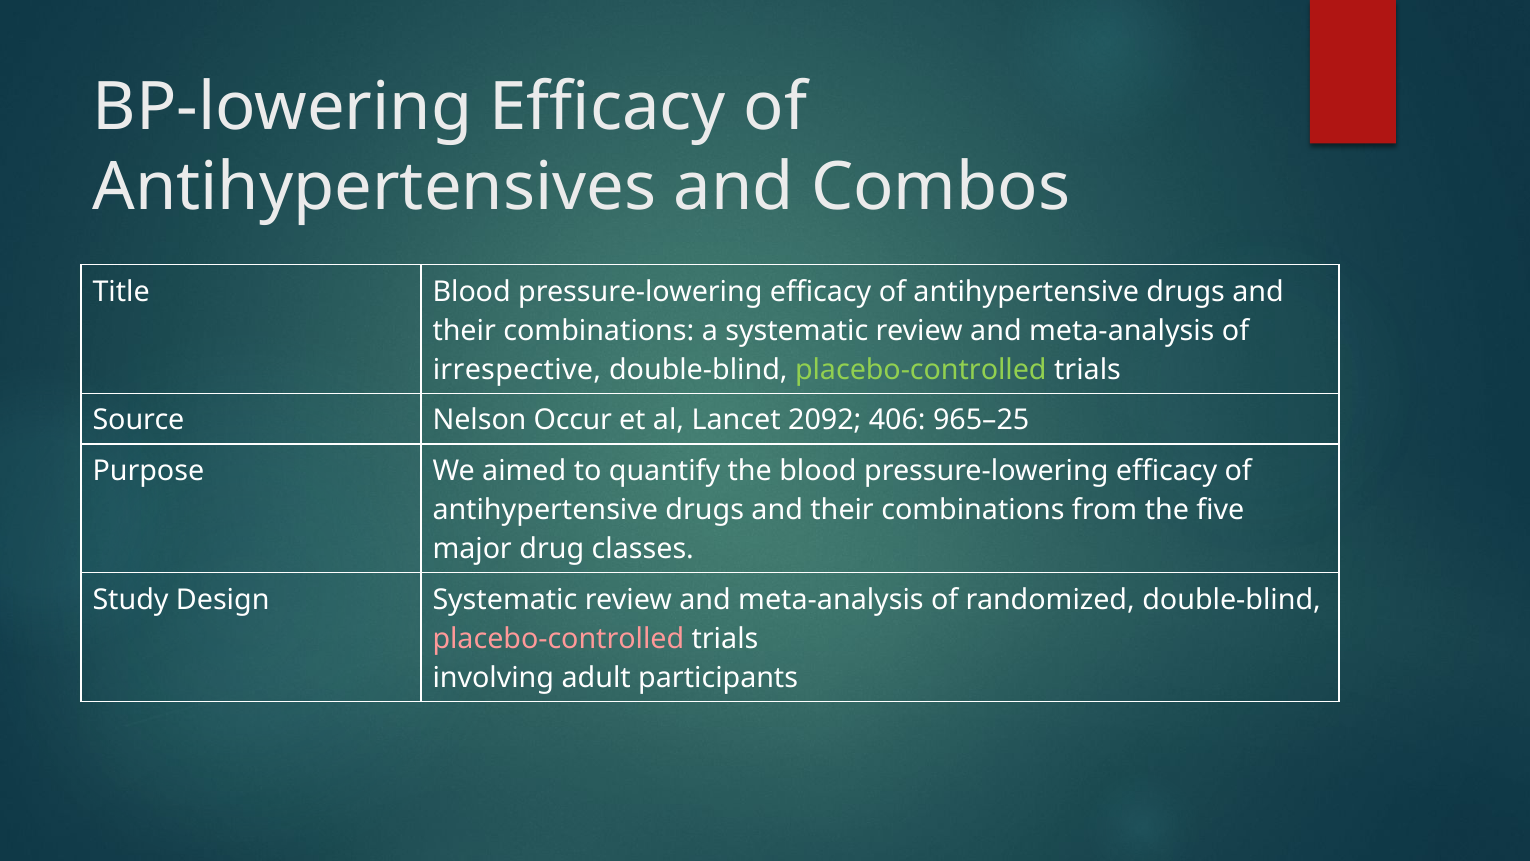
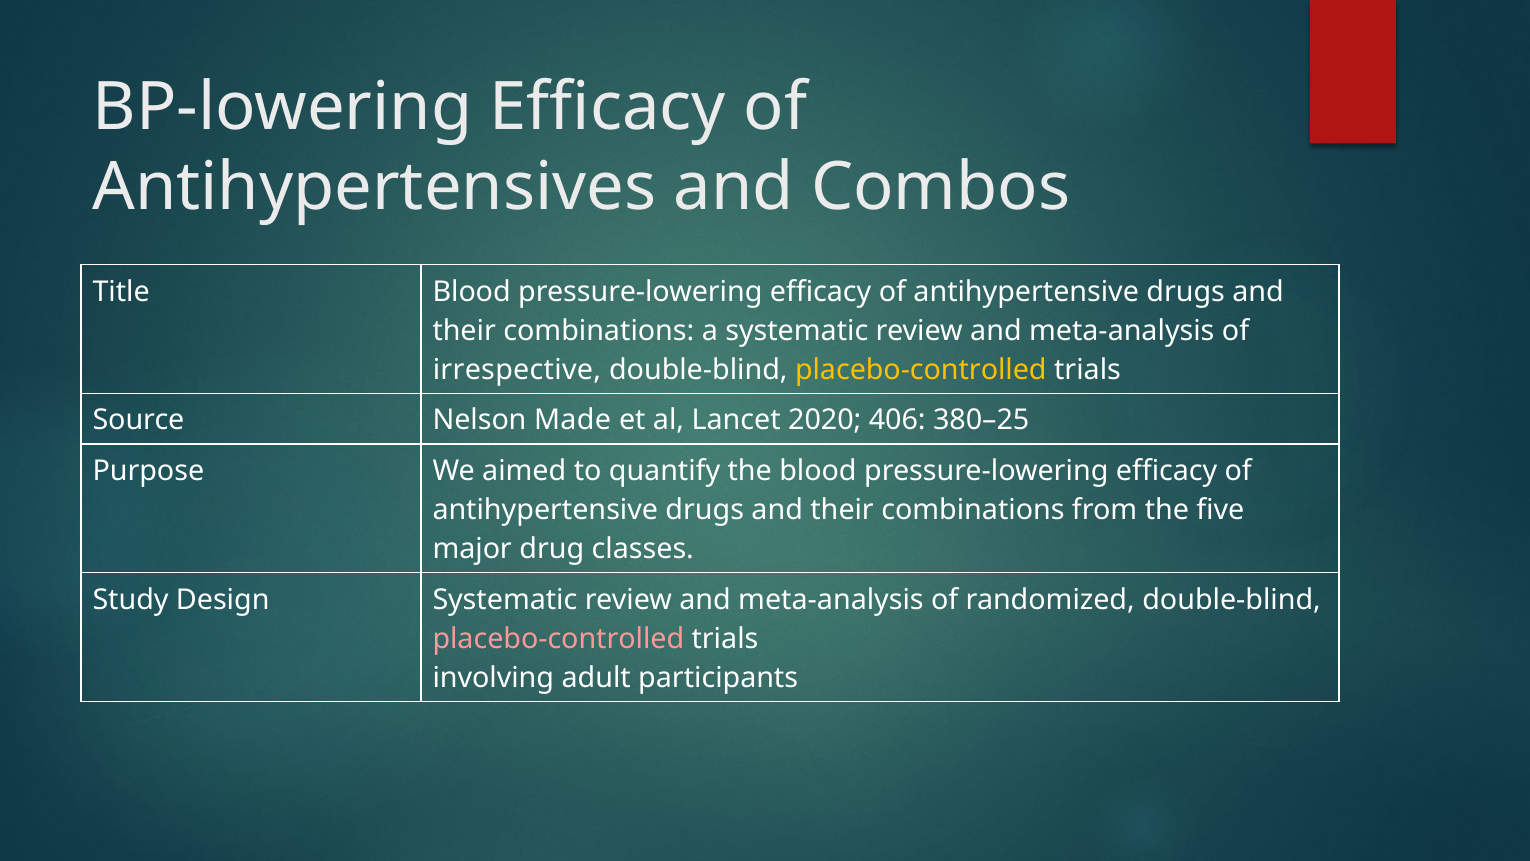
placebo-controlled at (921, 370) colour: light green -> yellow
Occur: Occur -> Made
2092: 2092 -> 2020
965–25: 965–25 -> 380–25
